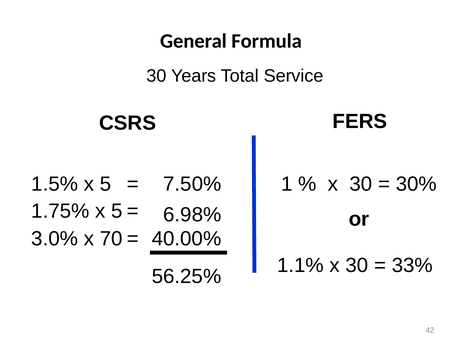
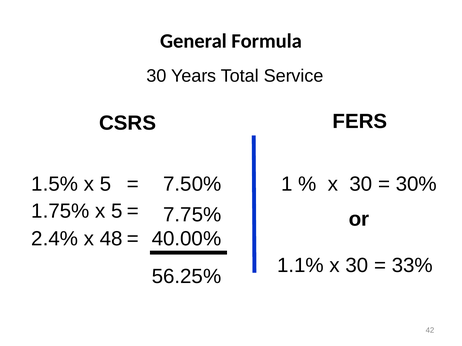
6.98%: 6.98% -> 7.75%
3.0%: 3.0% -> 2.4%
70: 70 -> 48
